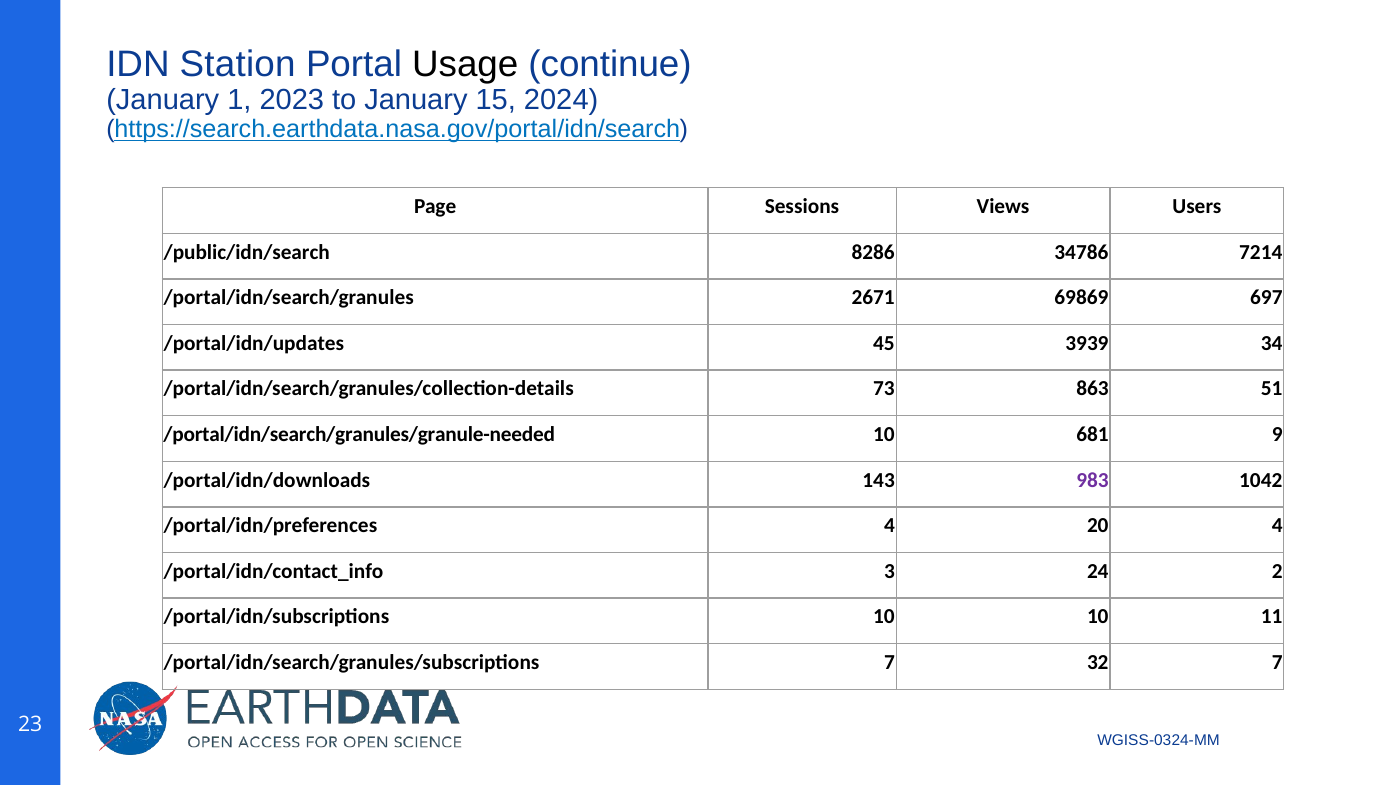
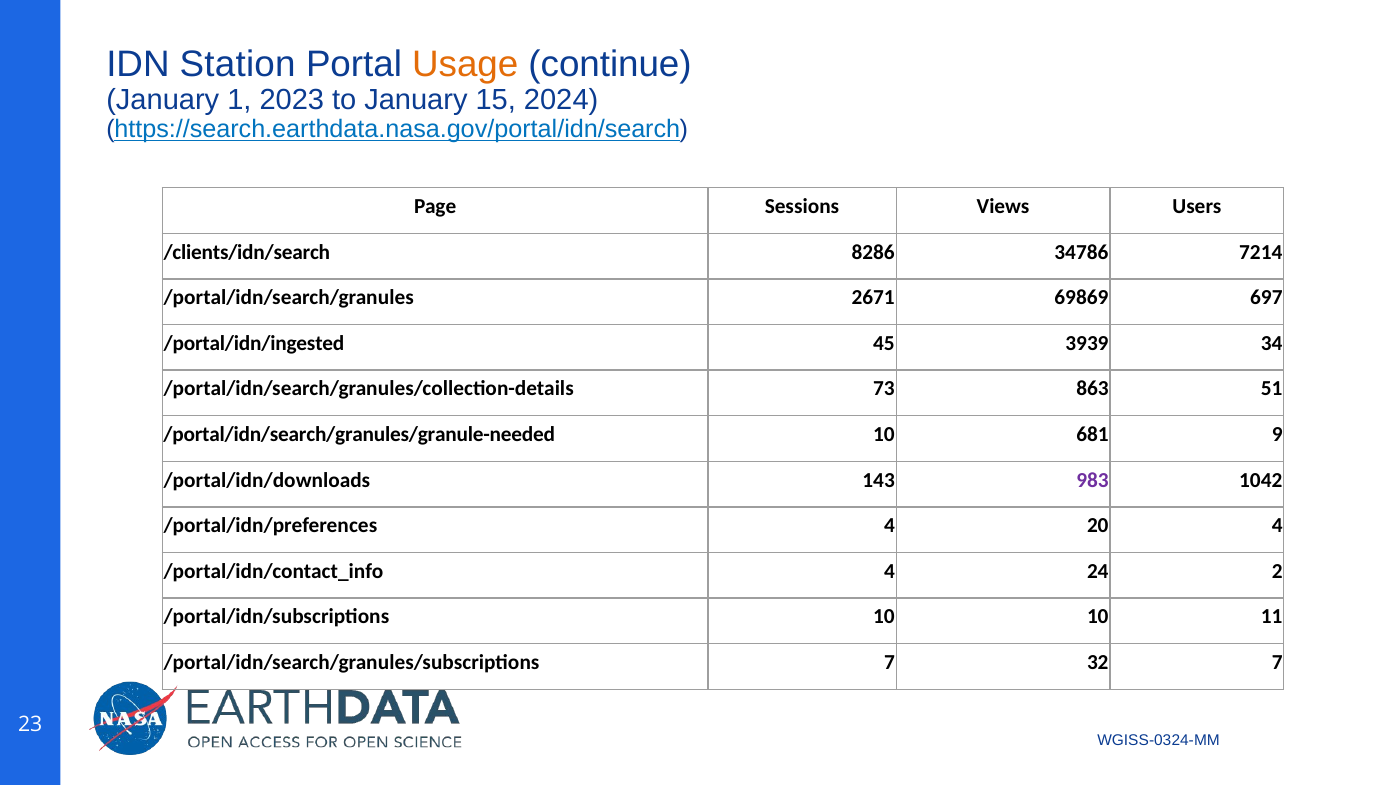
Usage colour: black -> orange
/public/idn/search: /public/idn/search -> /clients/idn/search
/portal/idn/updates: /portal/idn/updates -> /portal/idn/ingested
3 at (889, 571): 3 -> 4
